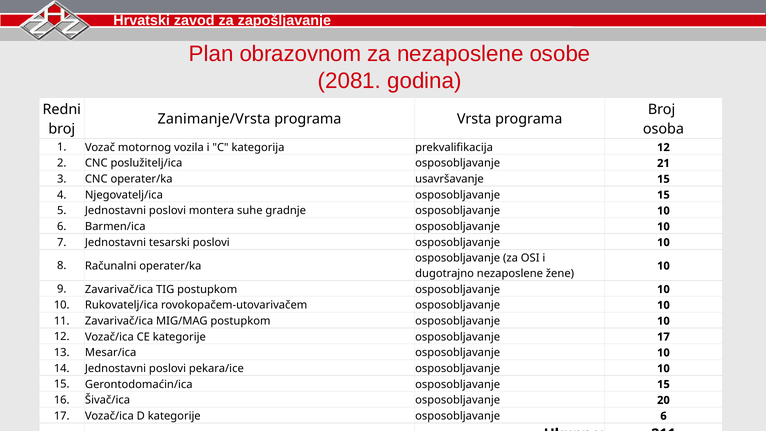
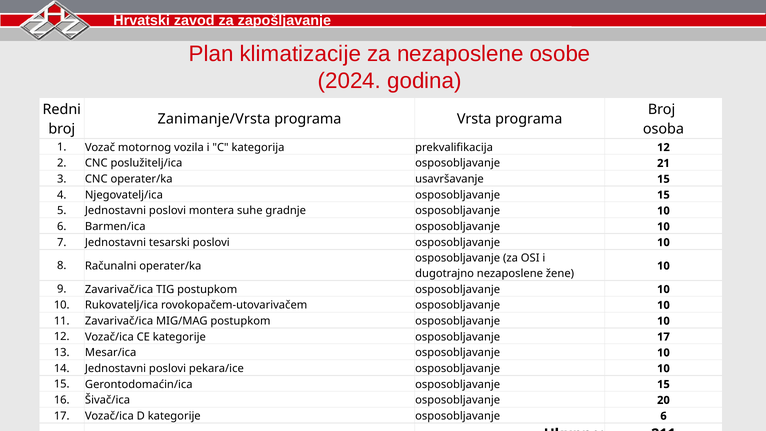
obrazovnom: obrazovnom -> klimatizacije
2081: 2081 -> 2024
